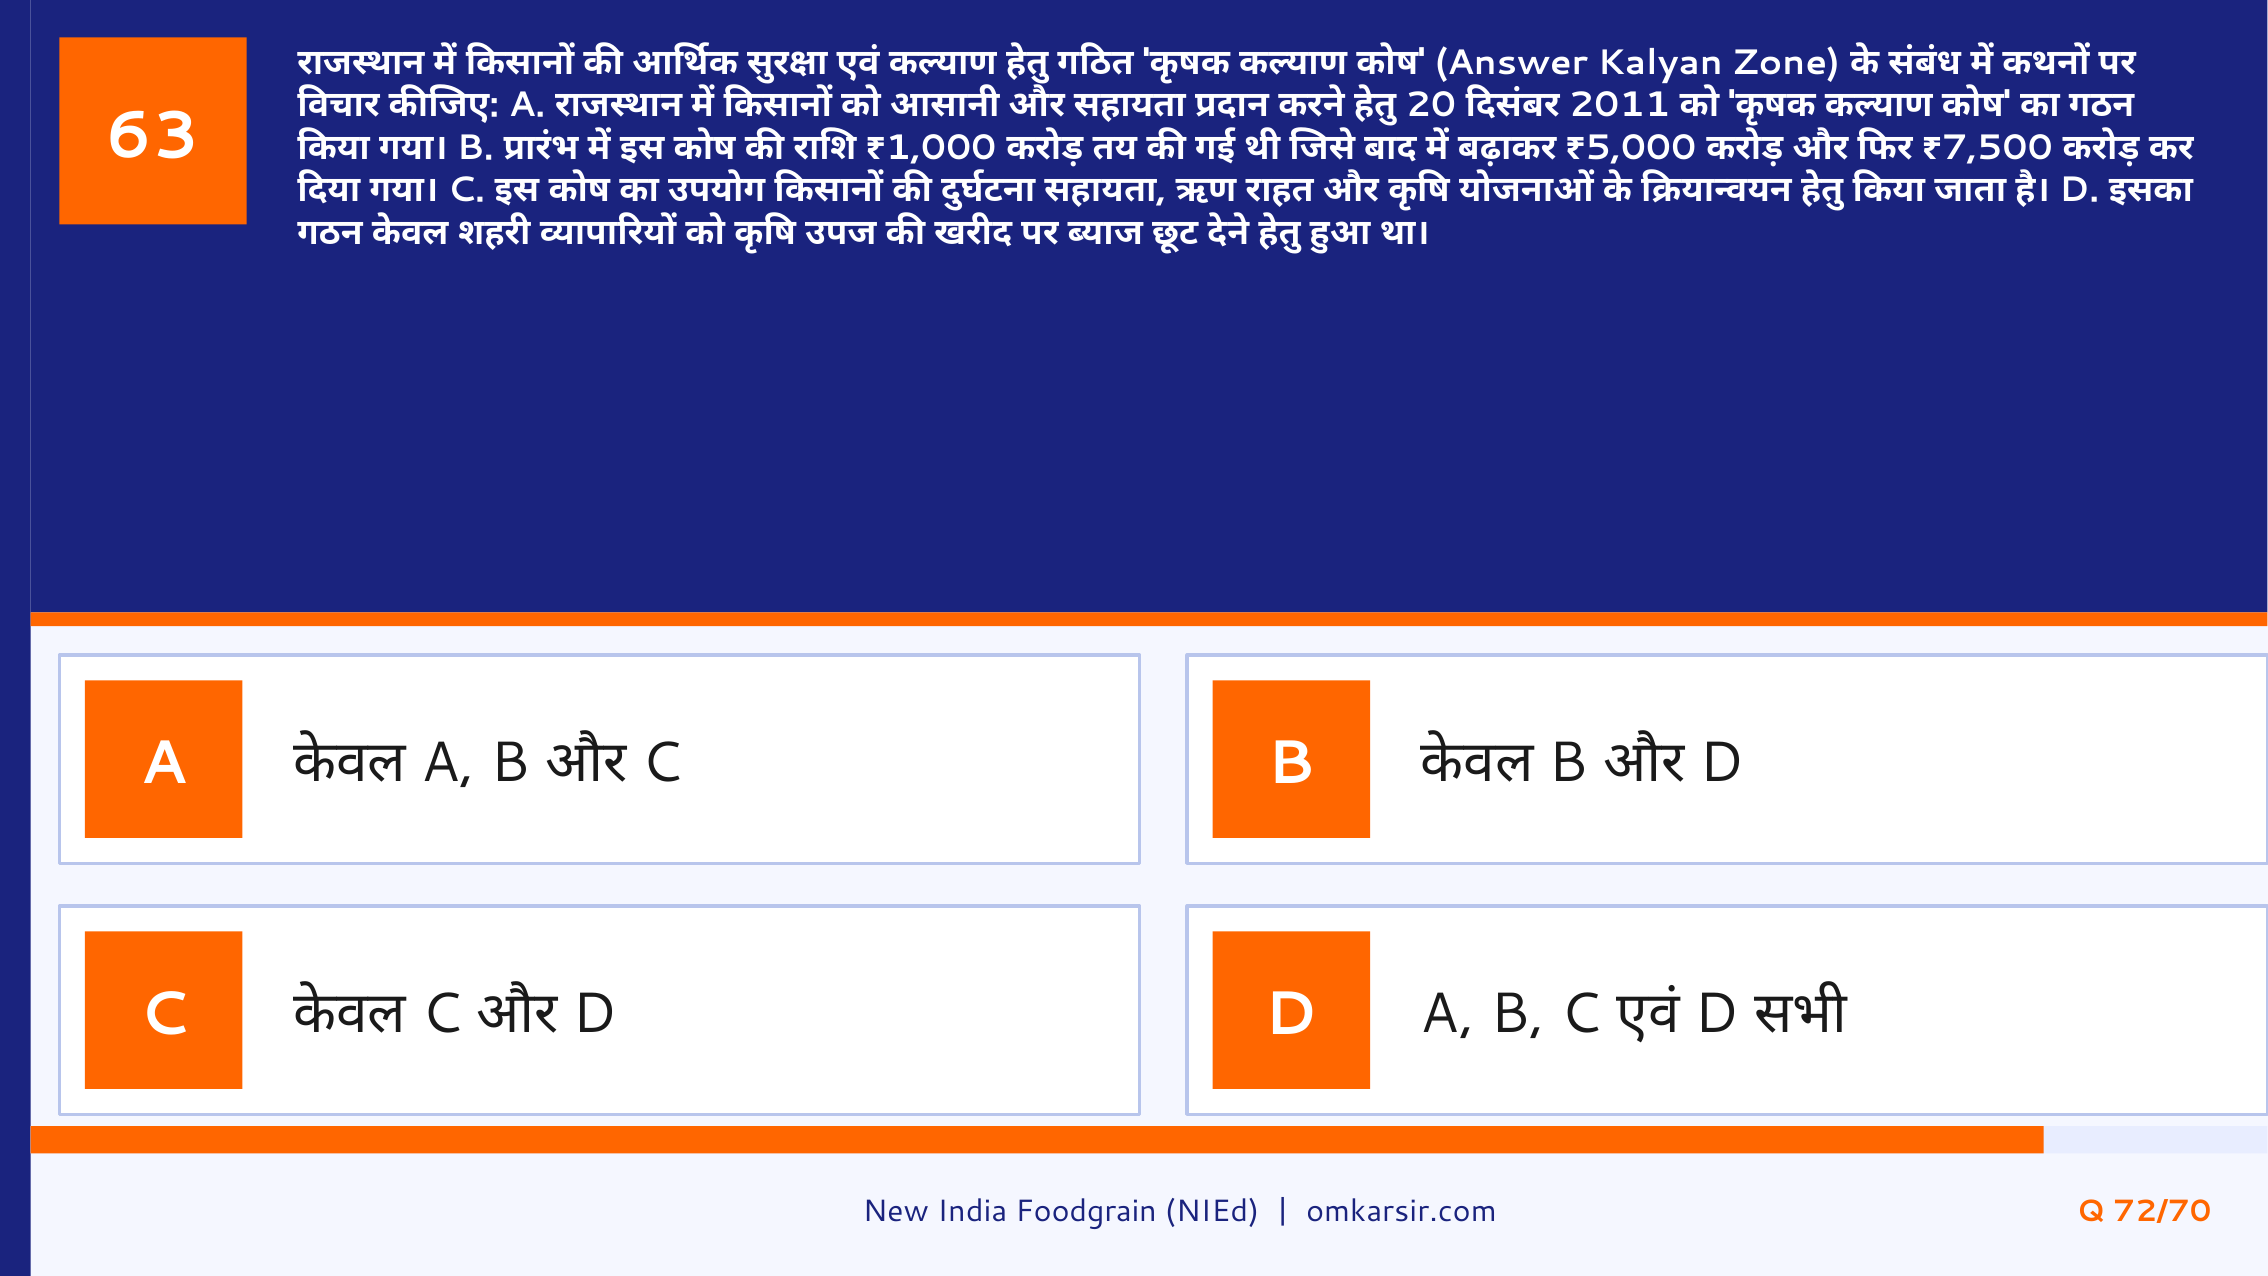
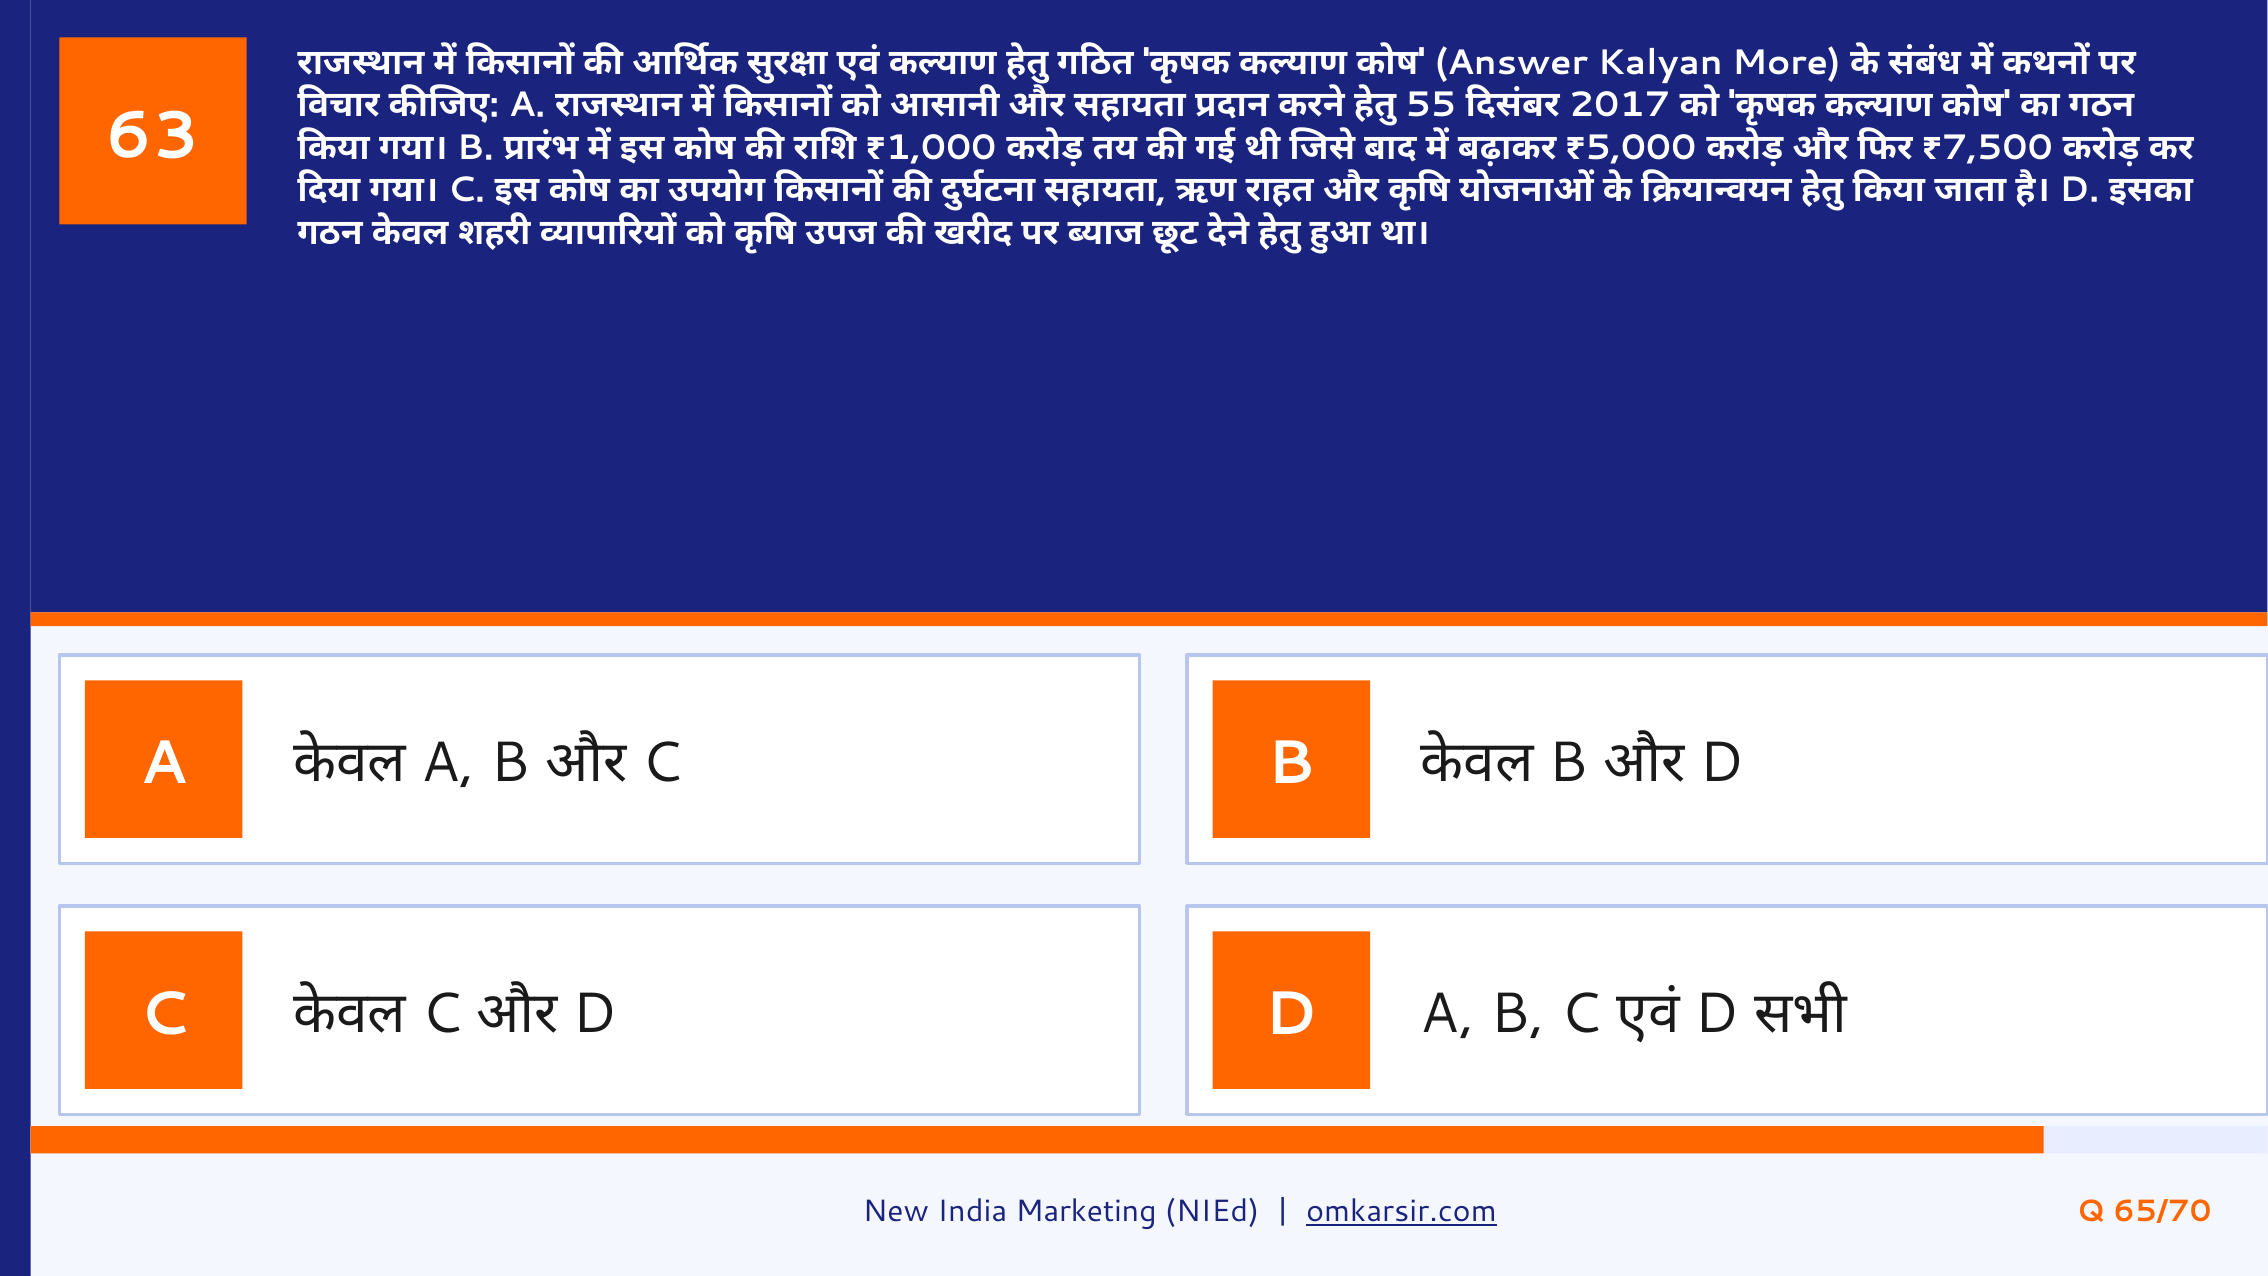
Zone: Zone -> More
20: 20 -> 55
2011: 2011 -> 2017
Foodgrain: Foodgrain -> Marketing
omkarsir.com underline: none -> present
72/70: 72/70 -> 65/70
